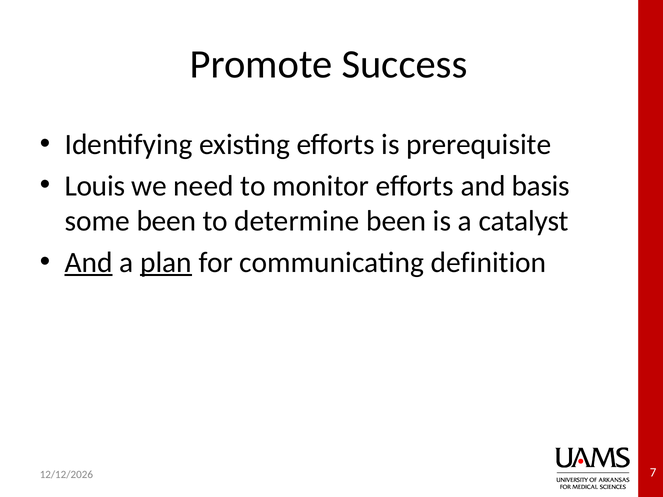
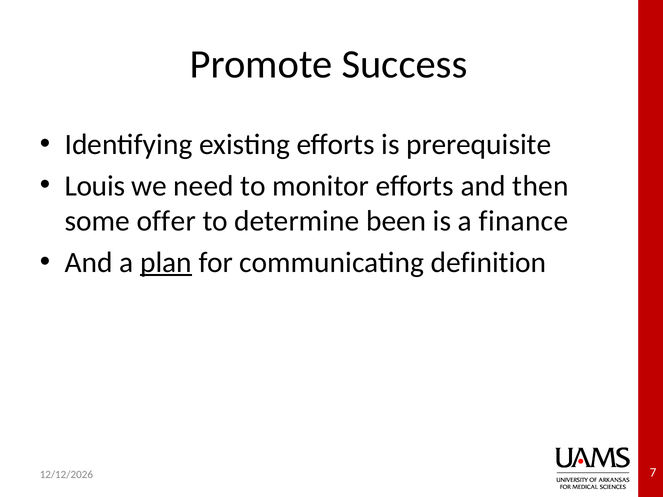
basis: basis -> then
some been: been -> offer
catalyst: catalyst -> finance
And at (89, 263) underline: present -> none
